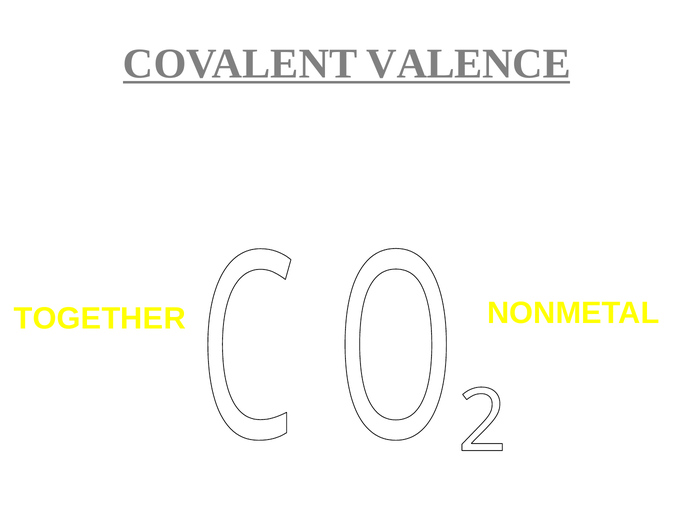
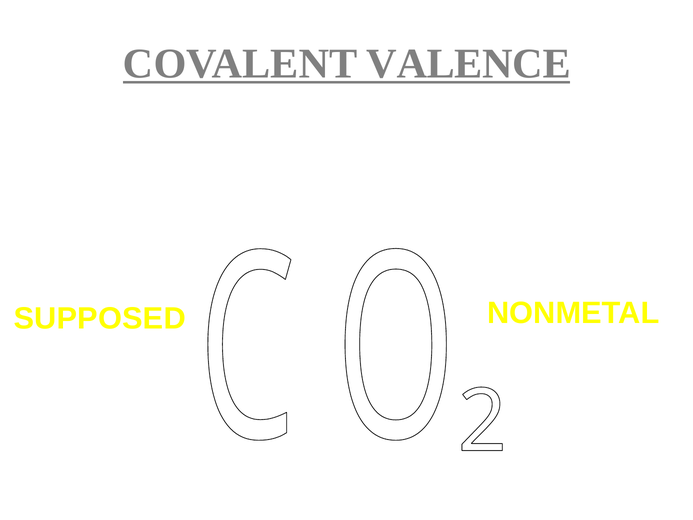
TOGETHER: TOGETHER -> SUPPOSED
